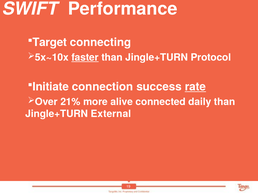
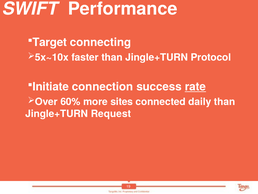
faster underline: present -> none
21%: 21% -> 60%
alive: alive -> sites
External: External -> Request
